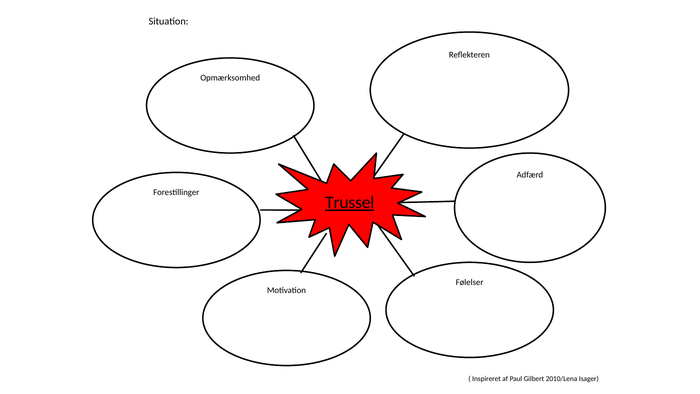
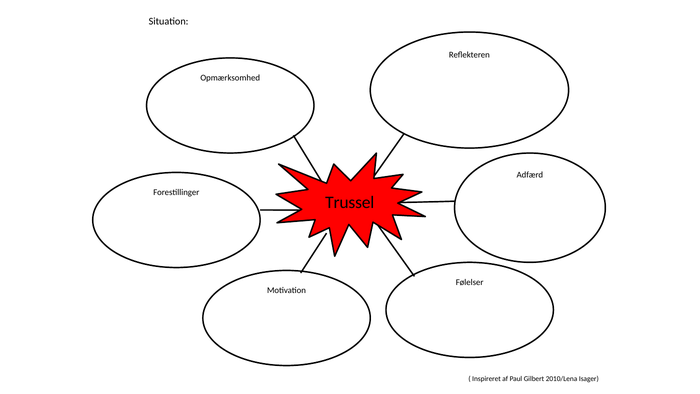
Trussel underline: present -> none
